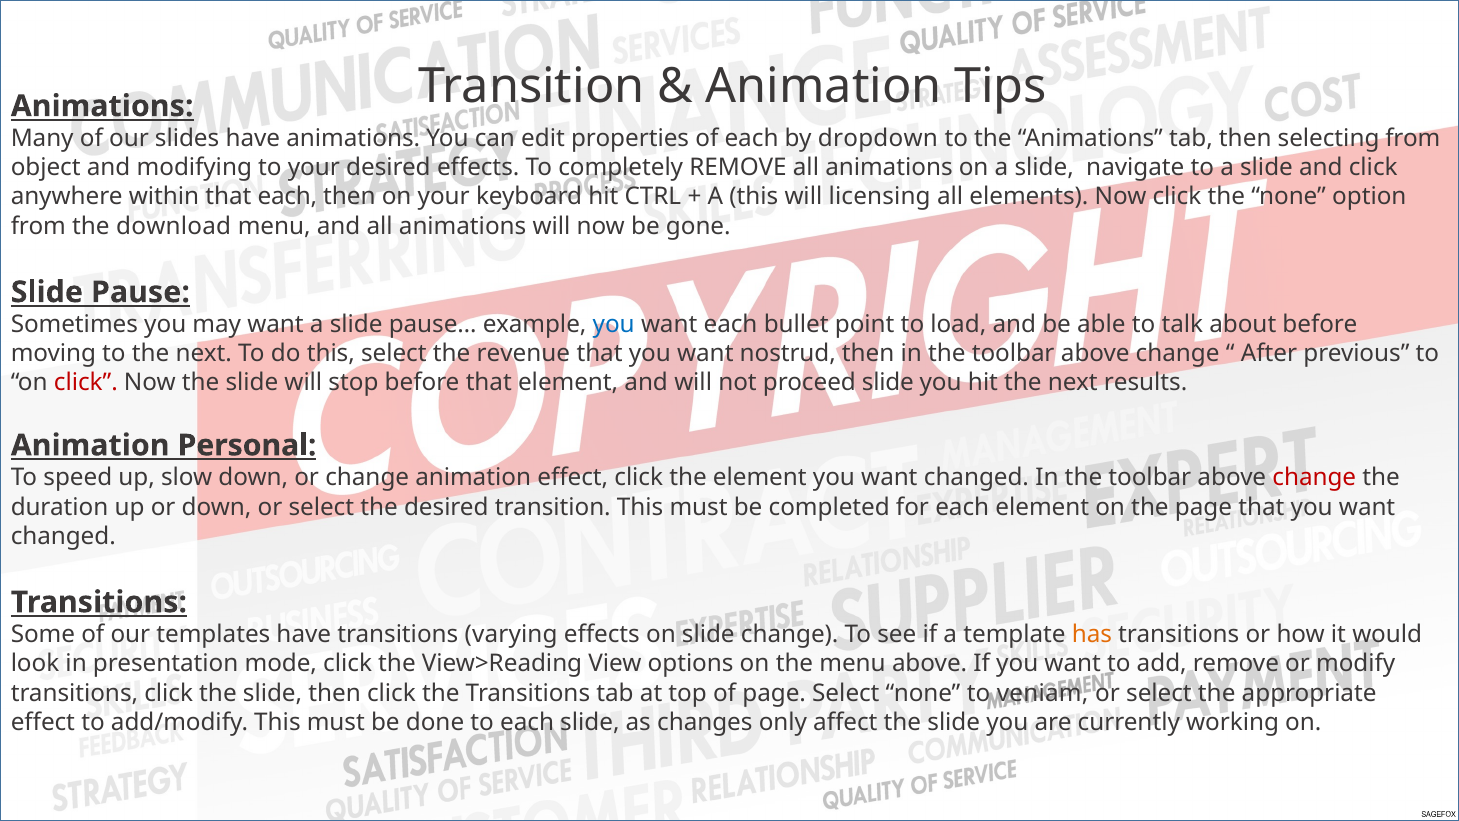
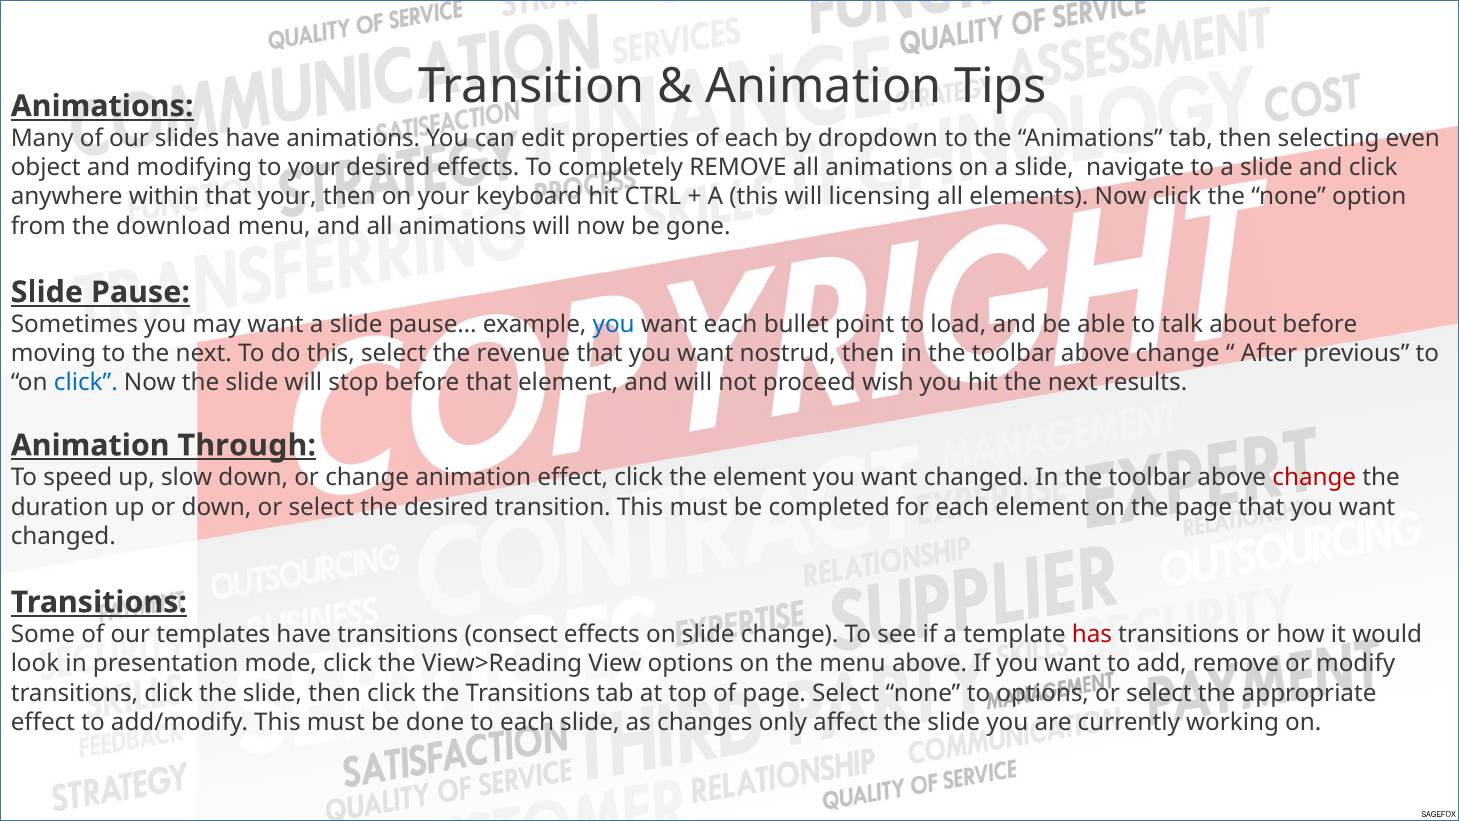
selecting from: from -> even
that each: each -> your
click at (86, 383) colour: red -> blue
proceed slide: slide -> wish
Personal: Personal -> Through
varying: varying -> consect
has colour: orange -> red
to veniam: veniam -> options
